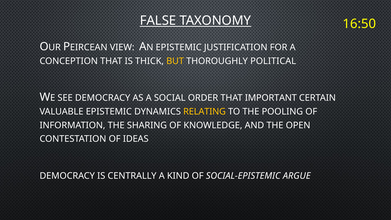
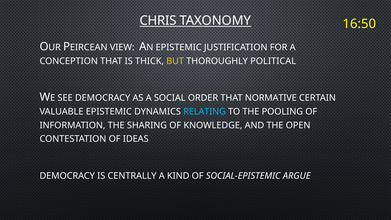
FALSE: FALSE -> CHRIS
IMPORTANT: IMPORTANT -> NORMATIVE
RELATING colour: yellow -> light blue
